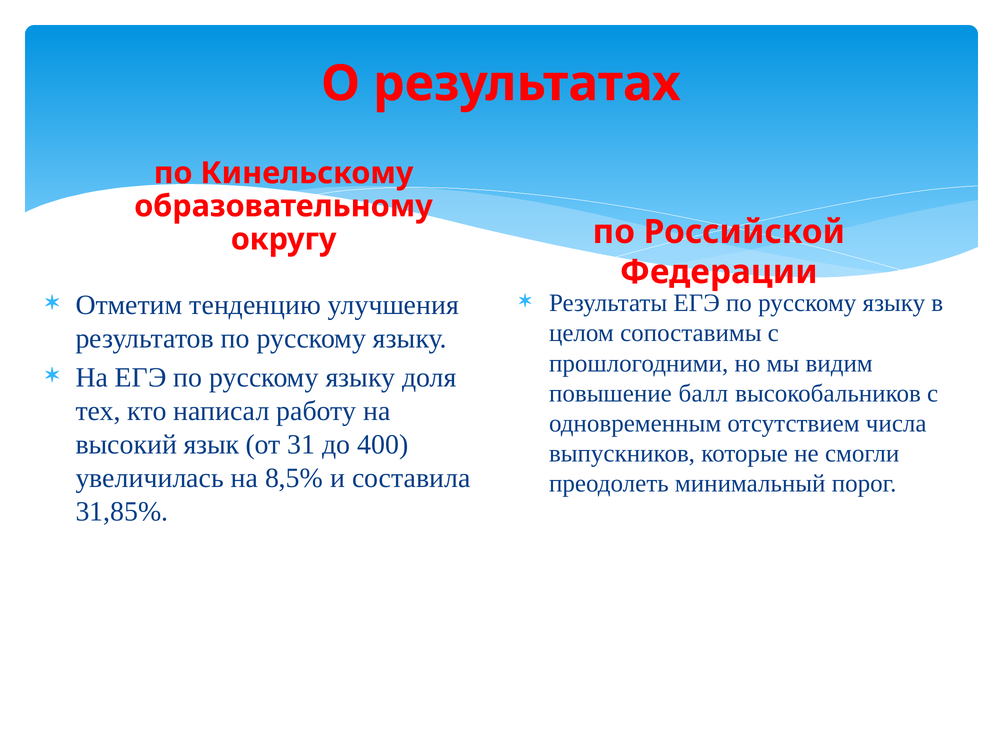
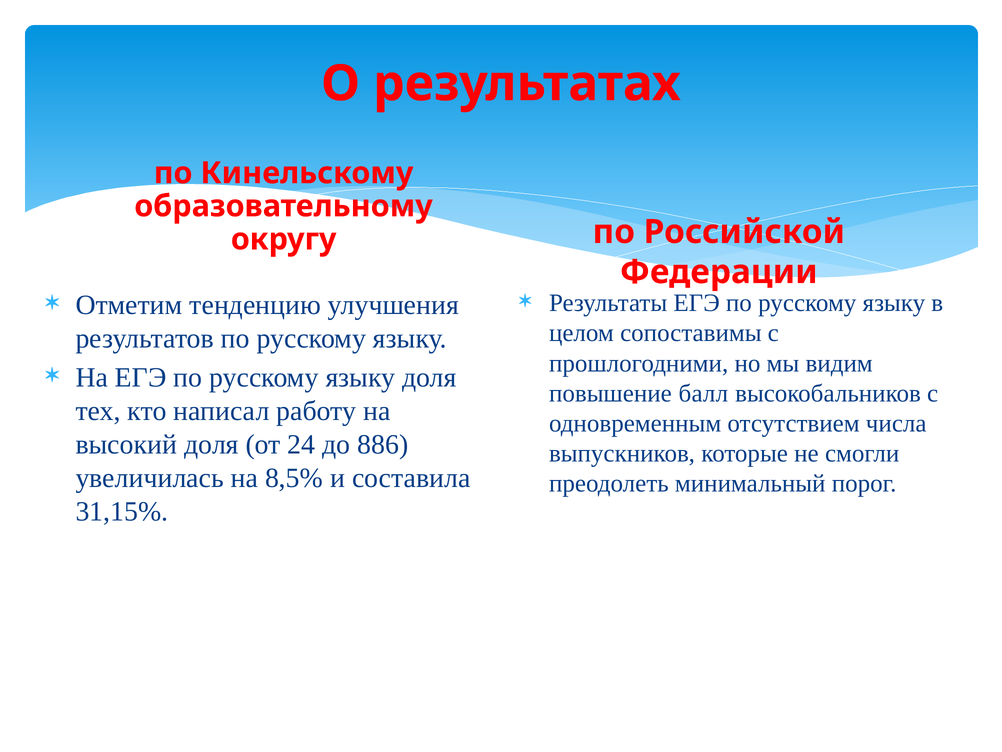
высокий язык: язык -> доля
31: 31 -> 24
400: 400 -> 886
31,85%: 31,85% -> 31,15%
